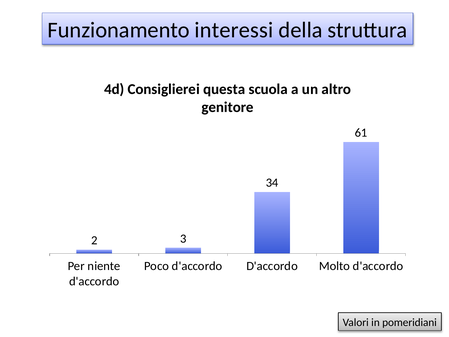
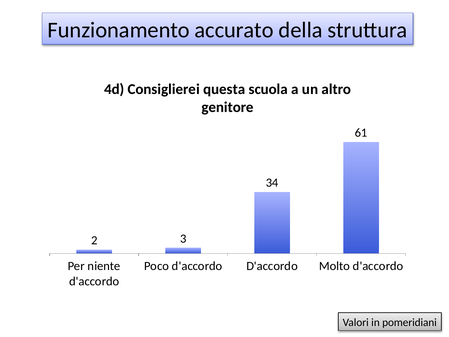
interessi: interessi -> accurato
